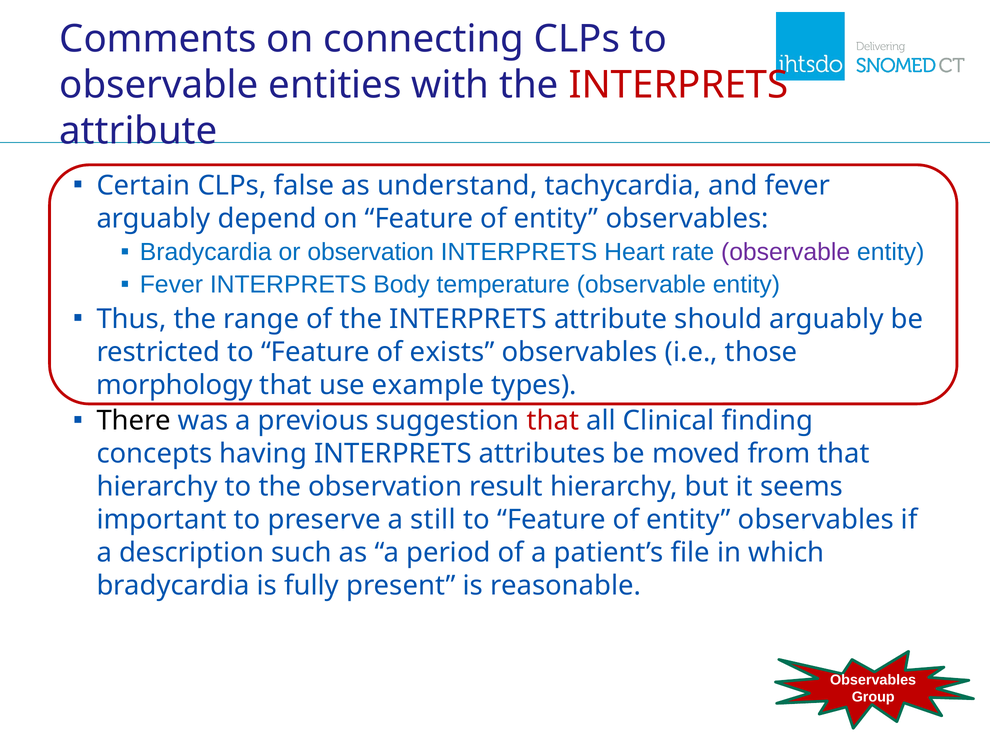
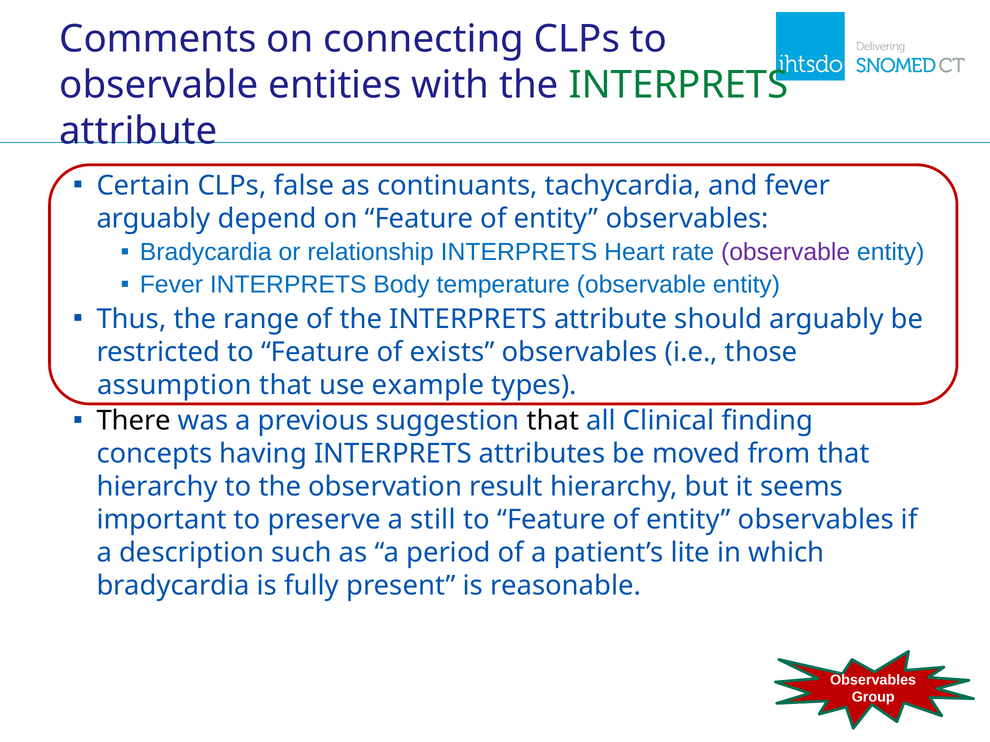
INTERPRETS at (679, 85) colour: red -> green
understand: understand -> continuants
or observation: observation -> relationship
morphology: morphology -> assumption
that at (553, 421) colour: red -> black
file: file -> lite
